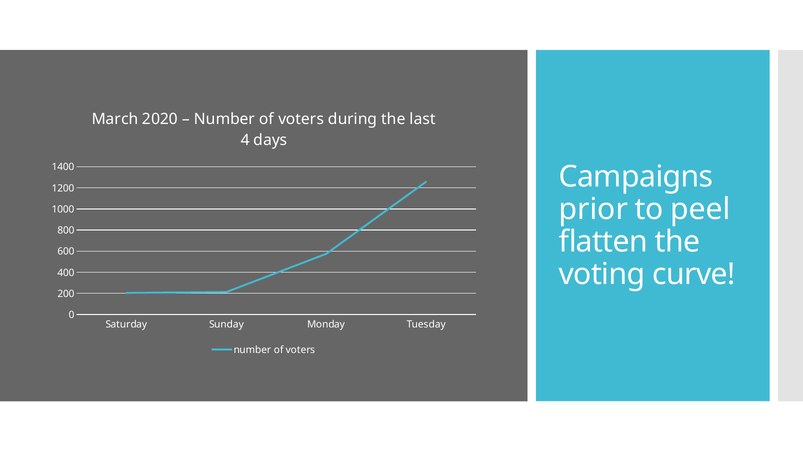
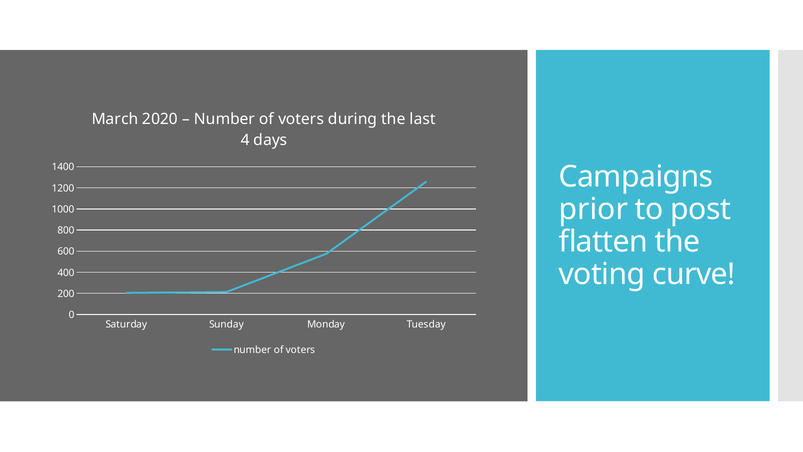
peel: peel -> post
